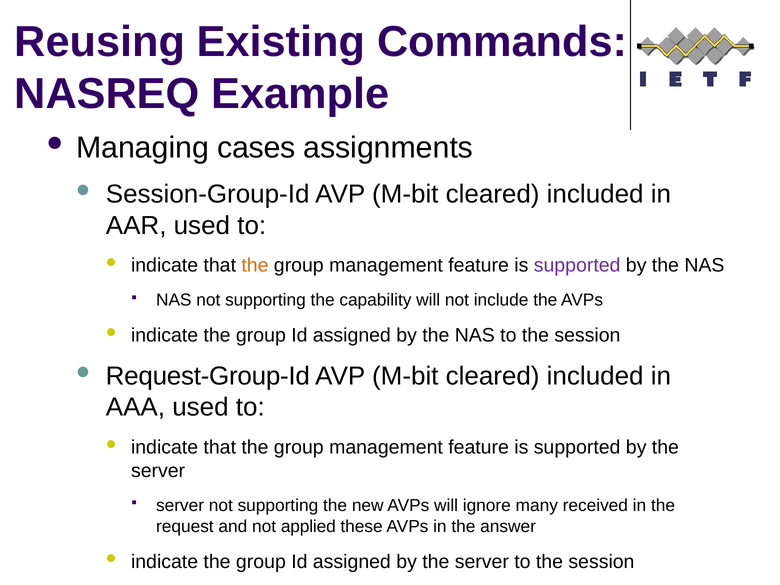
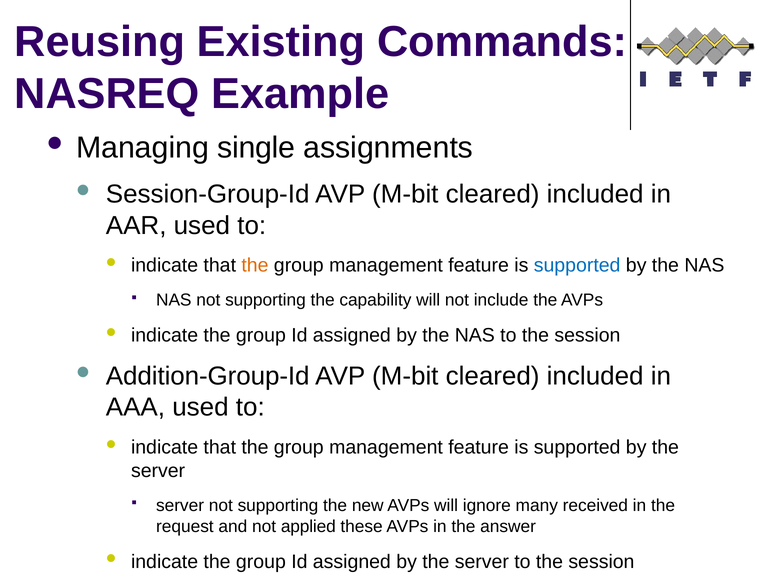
cases: cases -> single
supported at (577, 265) colour: purple -> blue
Request-Group-Id: Request-Group-Id -> Addition-Group-Id
